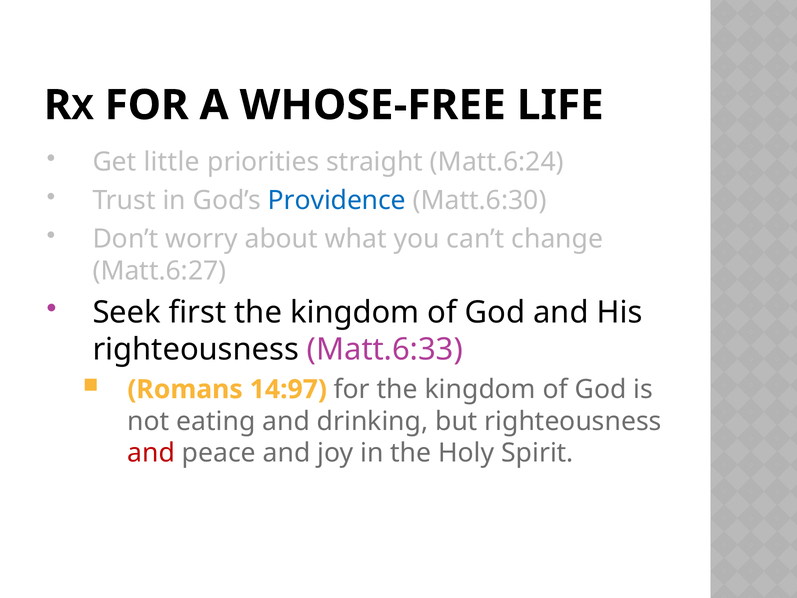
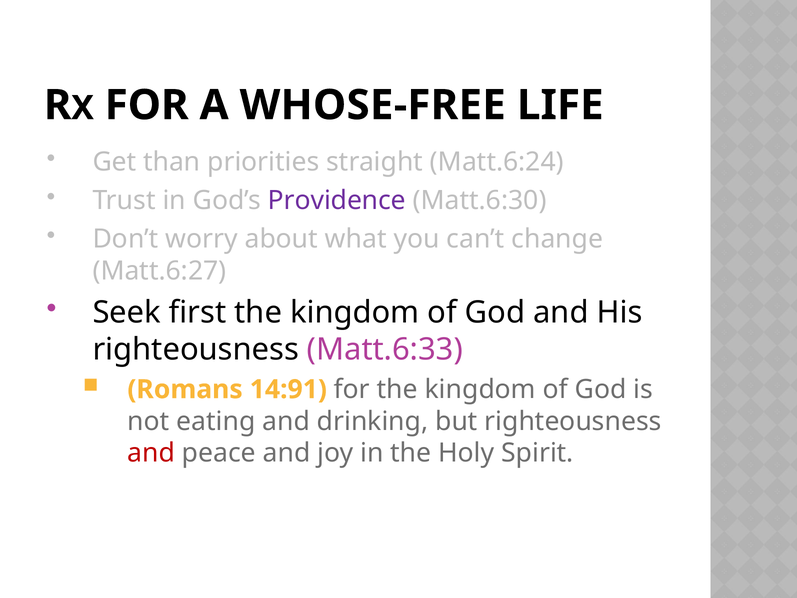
little: little -> than
Providence colour: blue -> purple
14:97: 14:97 -> 14:91
